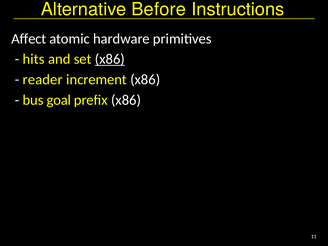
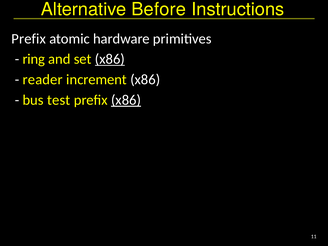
Affect at (29, 39): Affect -> Prefix
hits: hits -> ring
goal: goal -> test
x86 at (126, 100) underline: none -> present
